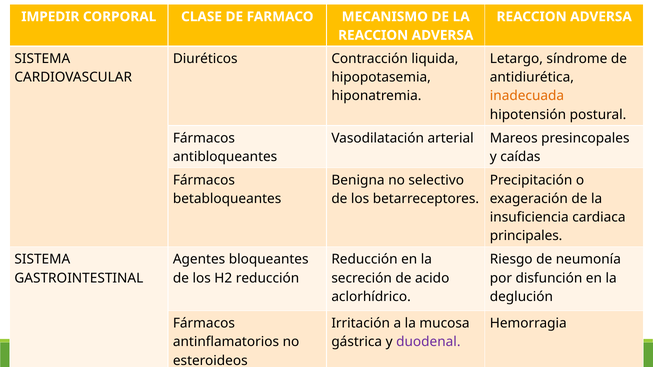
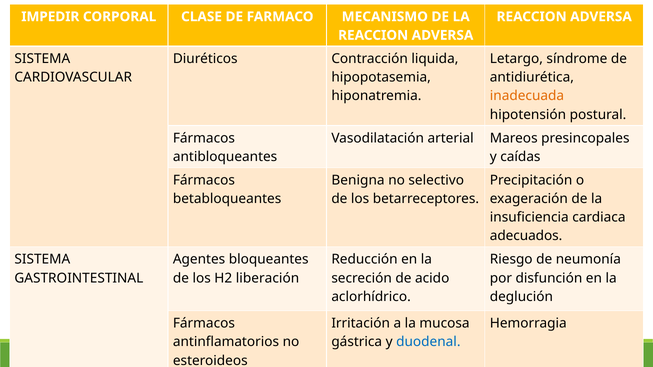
principales: principales -> adecuados
H2 reducción: reducción -> liberación
duodenal colour: purple -> blue
